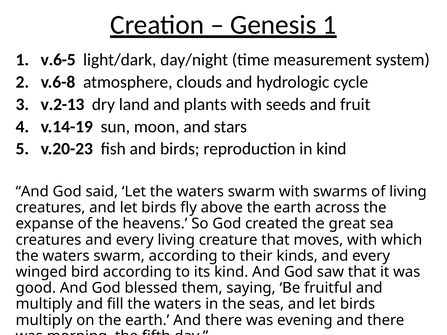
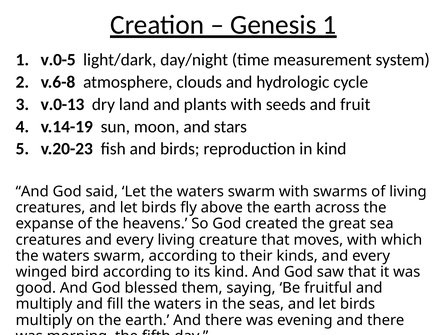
v.6-5: v.6-5 -> v.0-5
v.2-13: v.2-13 -> v.0-13
